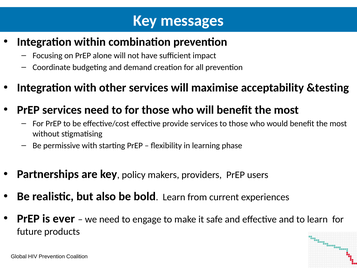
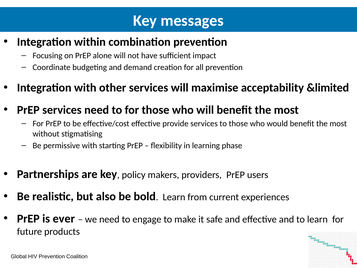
&testing: &testing -> &limited
